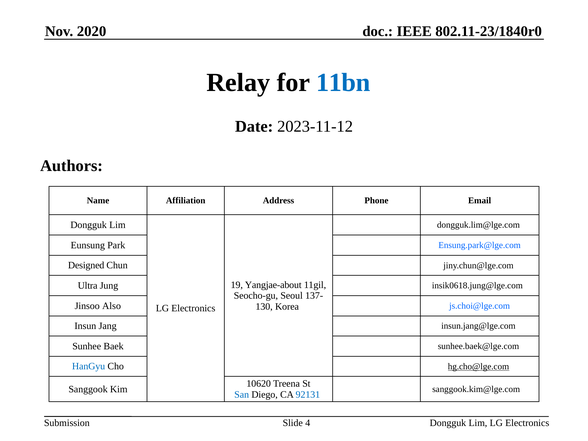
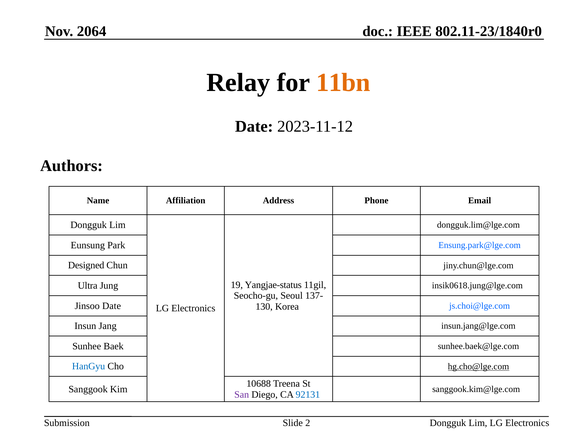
2020: 2020 -> 2064
11bn colour: blue -> orange
Yangjae-about: Yangjae-about -> Yangjae-status
Jinsoo Also: Also -> Date
10620: 10620 -> 10688
San colour: blue -> purple
4: 4 -> 2
